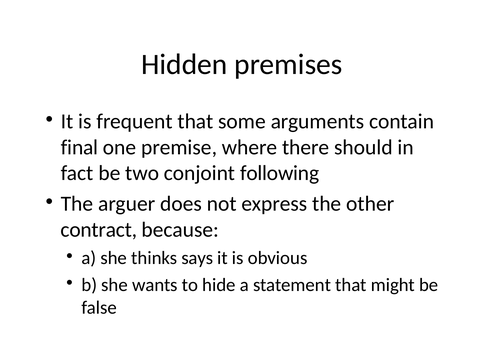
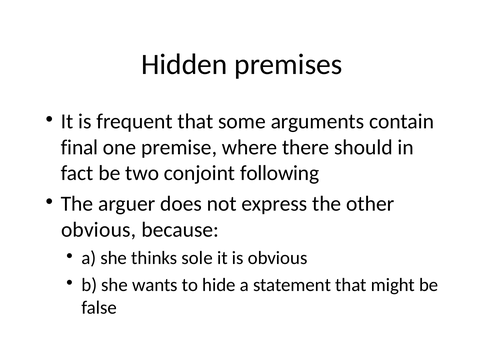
contract at (99, 230): contract -> obvious
says: says -> sole
